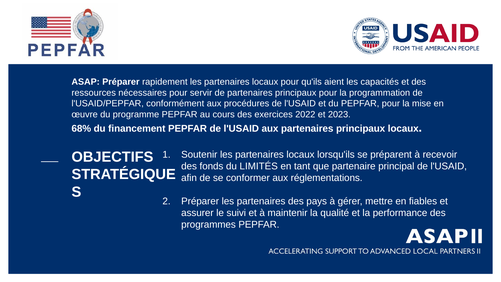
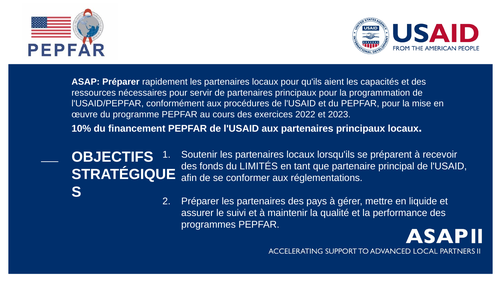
68%: 68% -> 10%
fiables: fiables -> liquide
